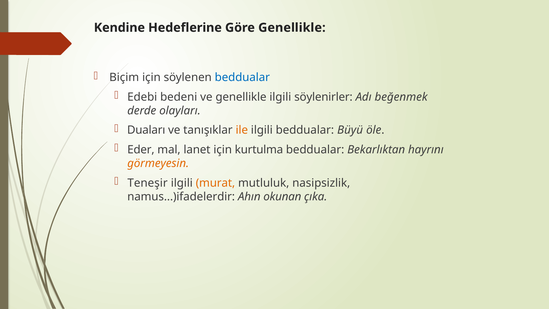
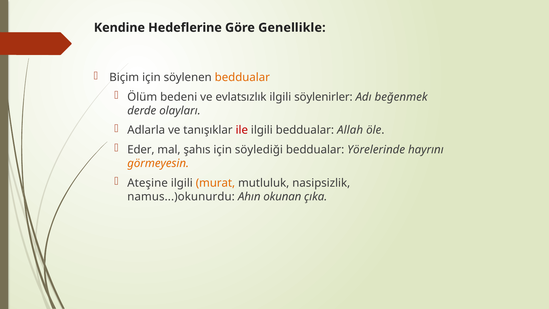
beddualar at (242, 77) colour: blue -> orange
Edebi: Edebi -> Ölüm
ve genellikle: genellikle -> evlatsızlık
Duaları: Duaları -> Adlarla
ile colour: orange -> red
Büyü: Büyü -> Allah
lanet: lanet -> şahıs
kurtulma: kurtulma -> söylediği
Bekarlıktan: Bekarlıktan -> Yörelerinde
Teneşir: Teneşir -> Ateşine
namus...)ifadelerdir: namus...)ifadelerdir -> namus...)okunurdu
